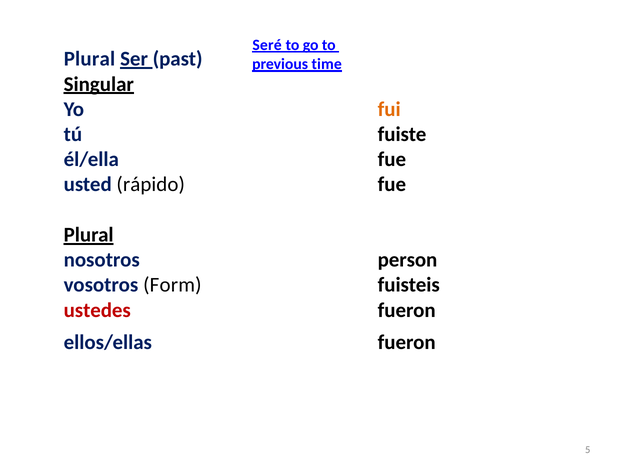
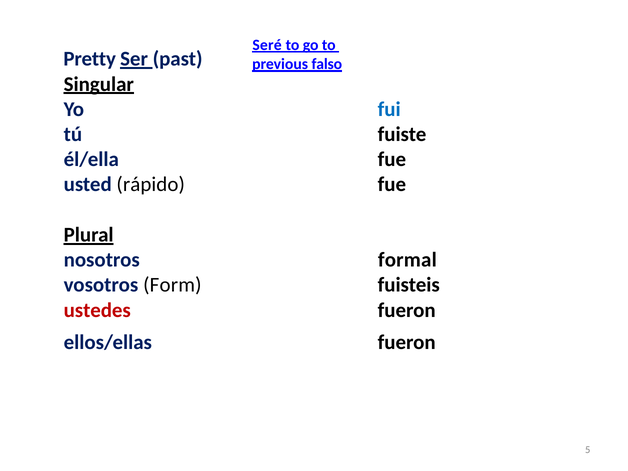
Plural at (89, 59): Plural -> Pretty
time: time -> falso
fui colour: orange -> blue
person: person -> formal
